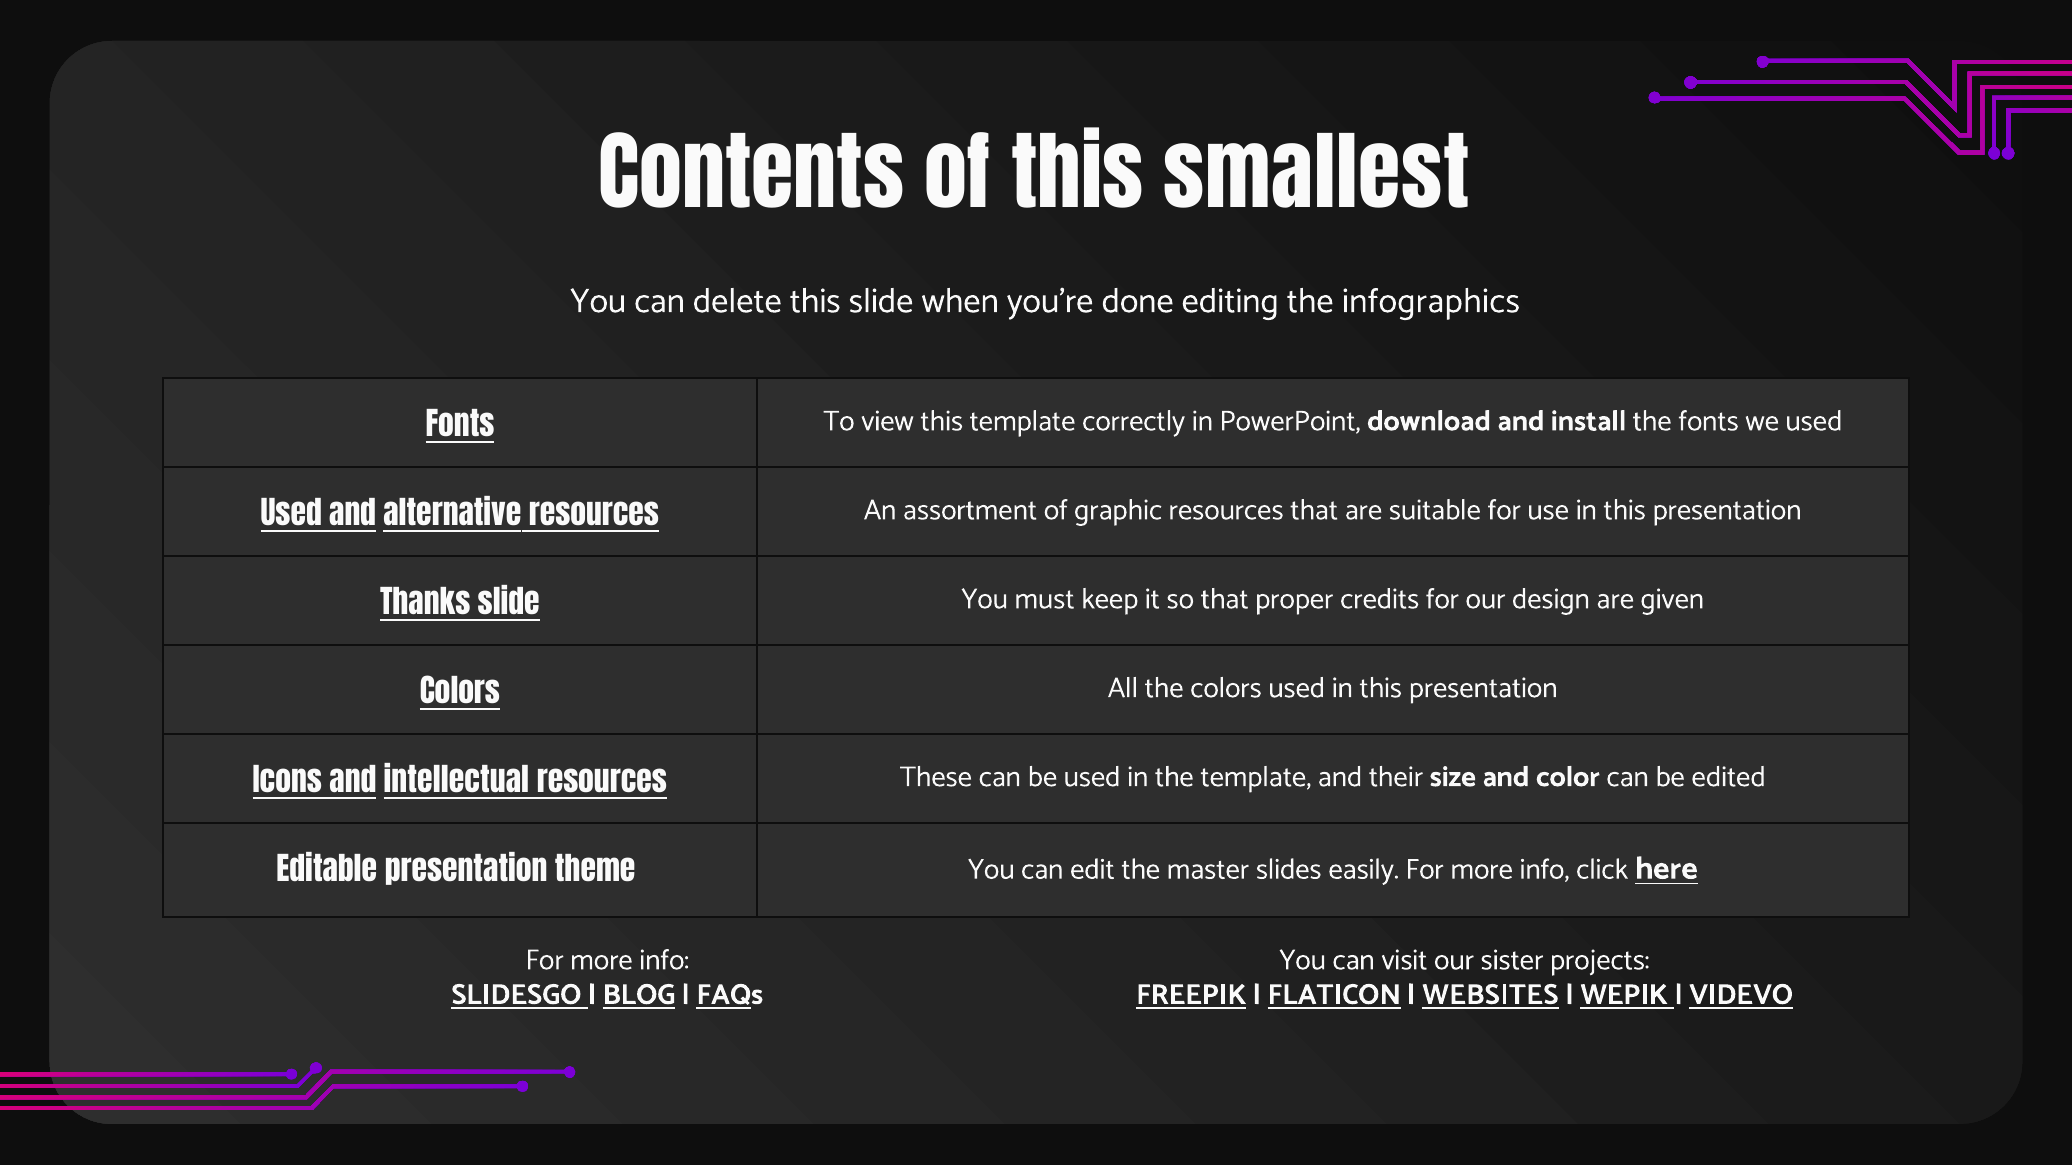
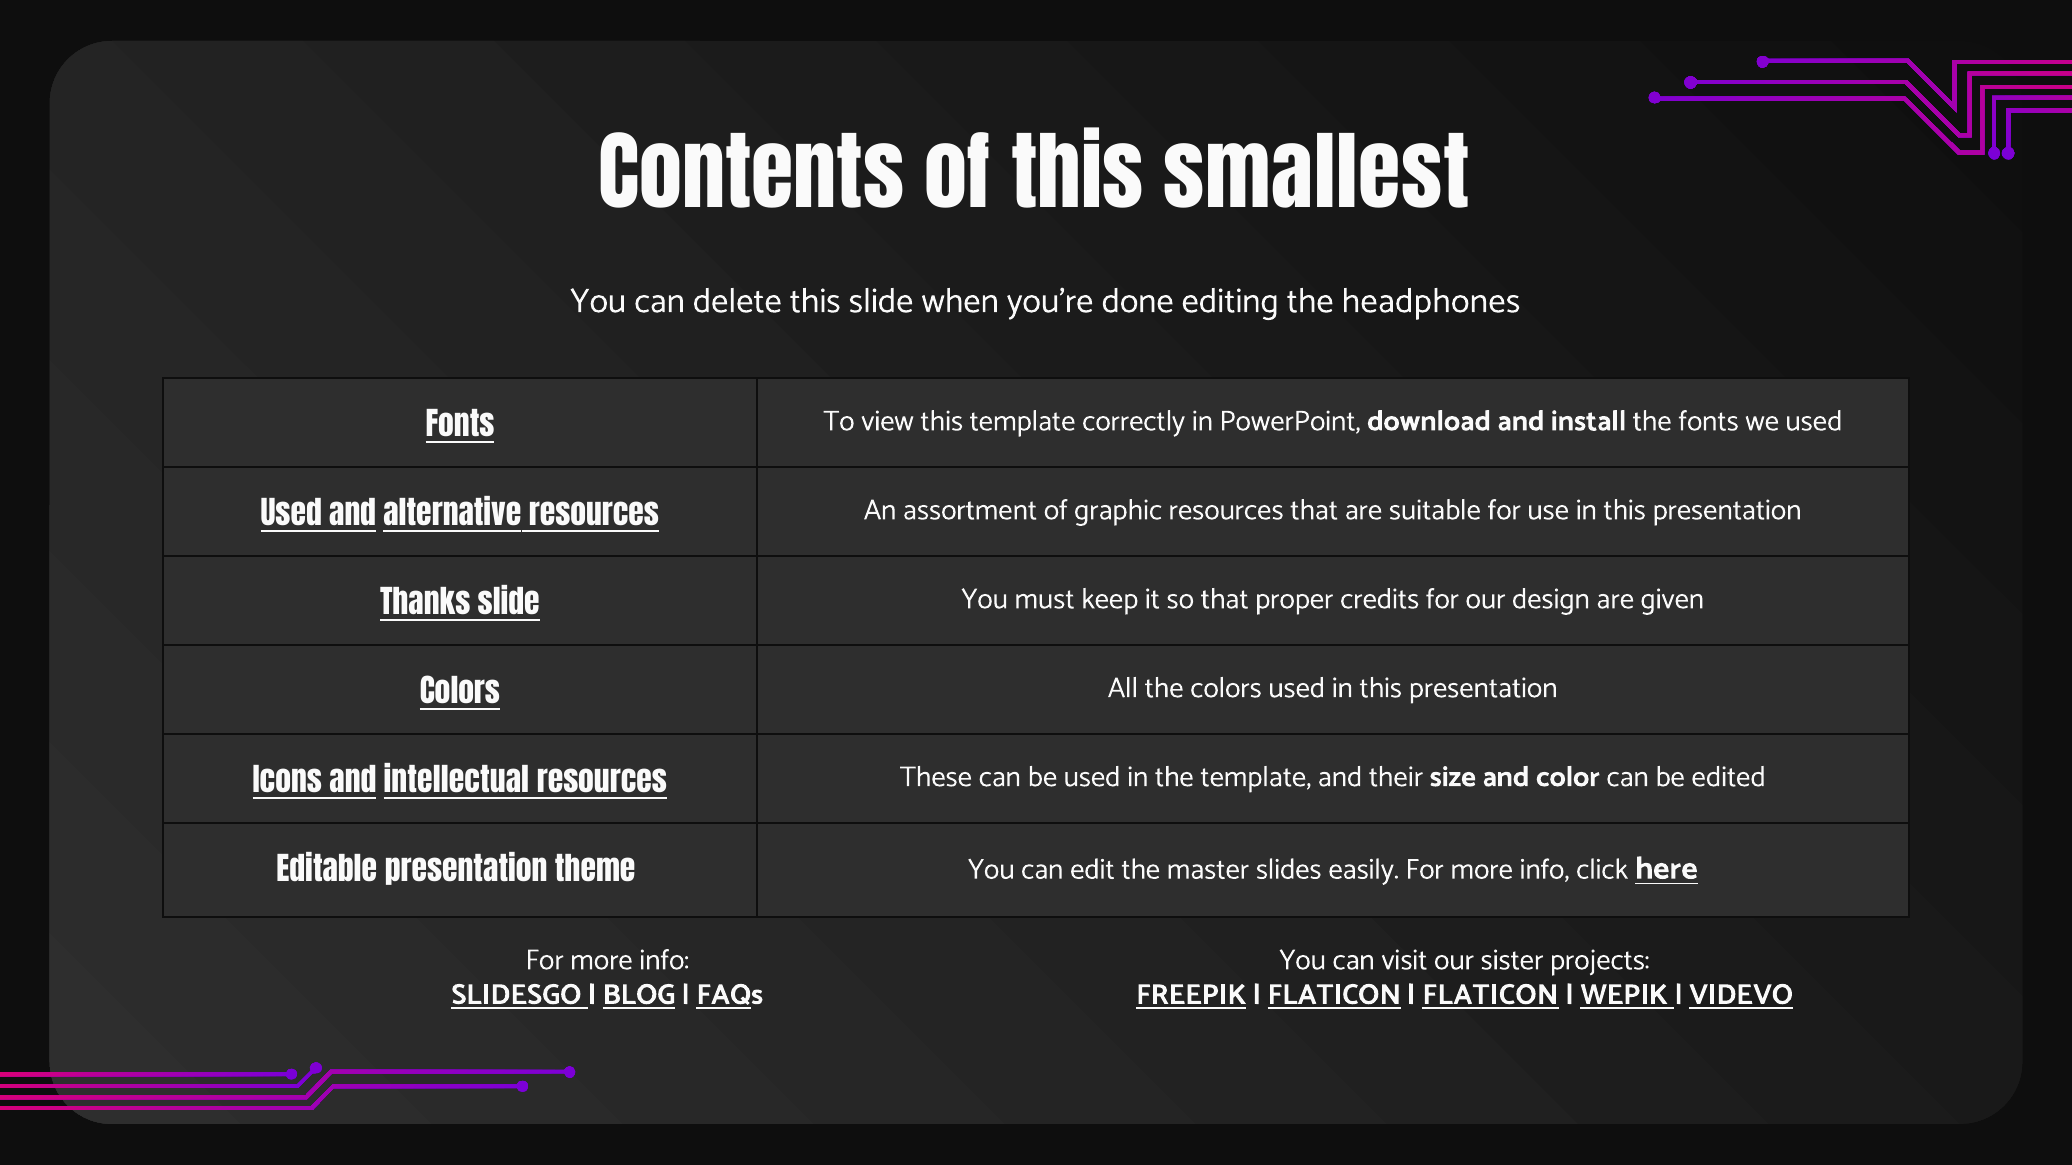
infographics: infographics -> headphones
WEBSITES at (1490, 995): WEBSITES -> FLATICON
